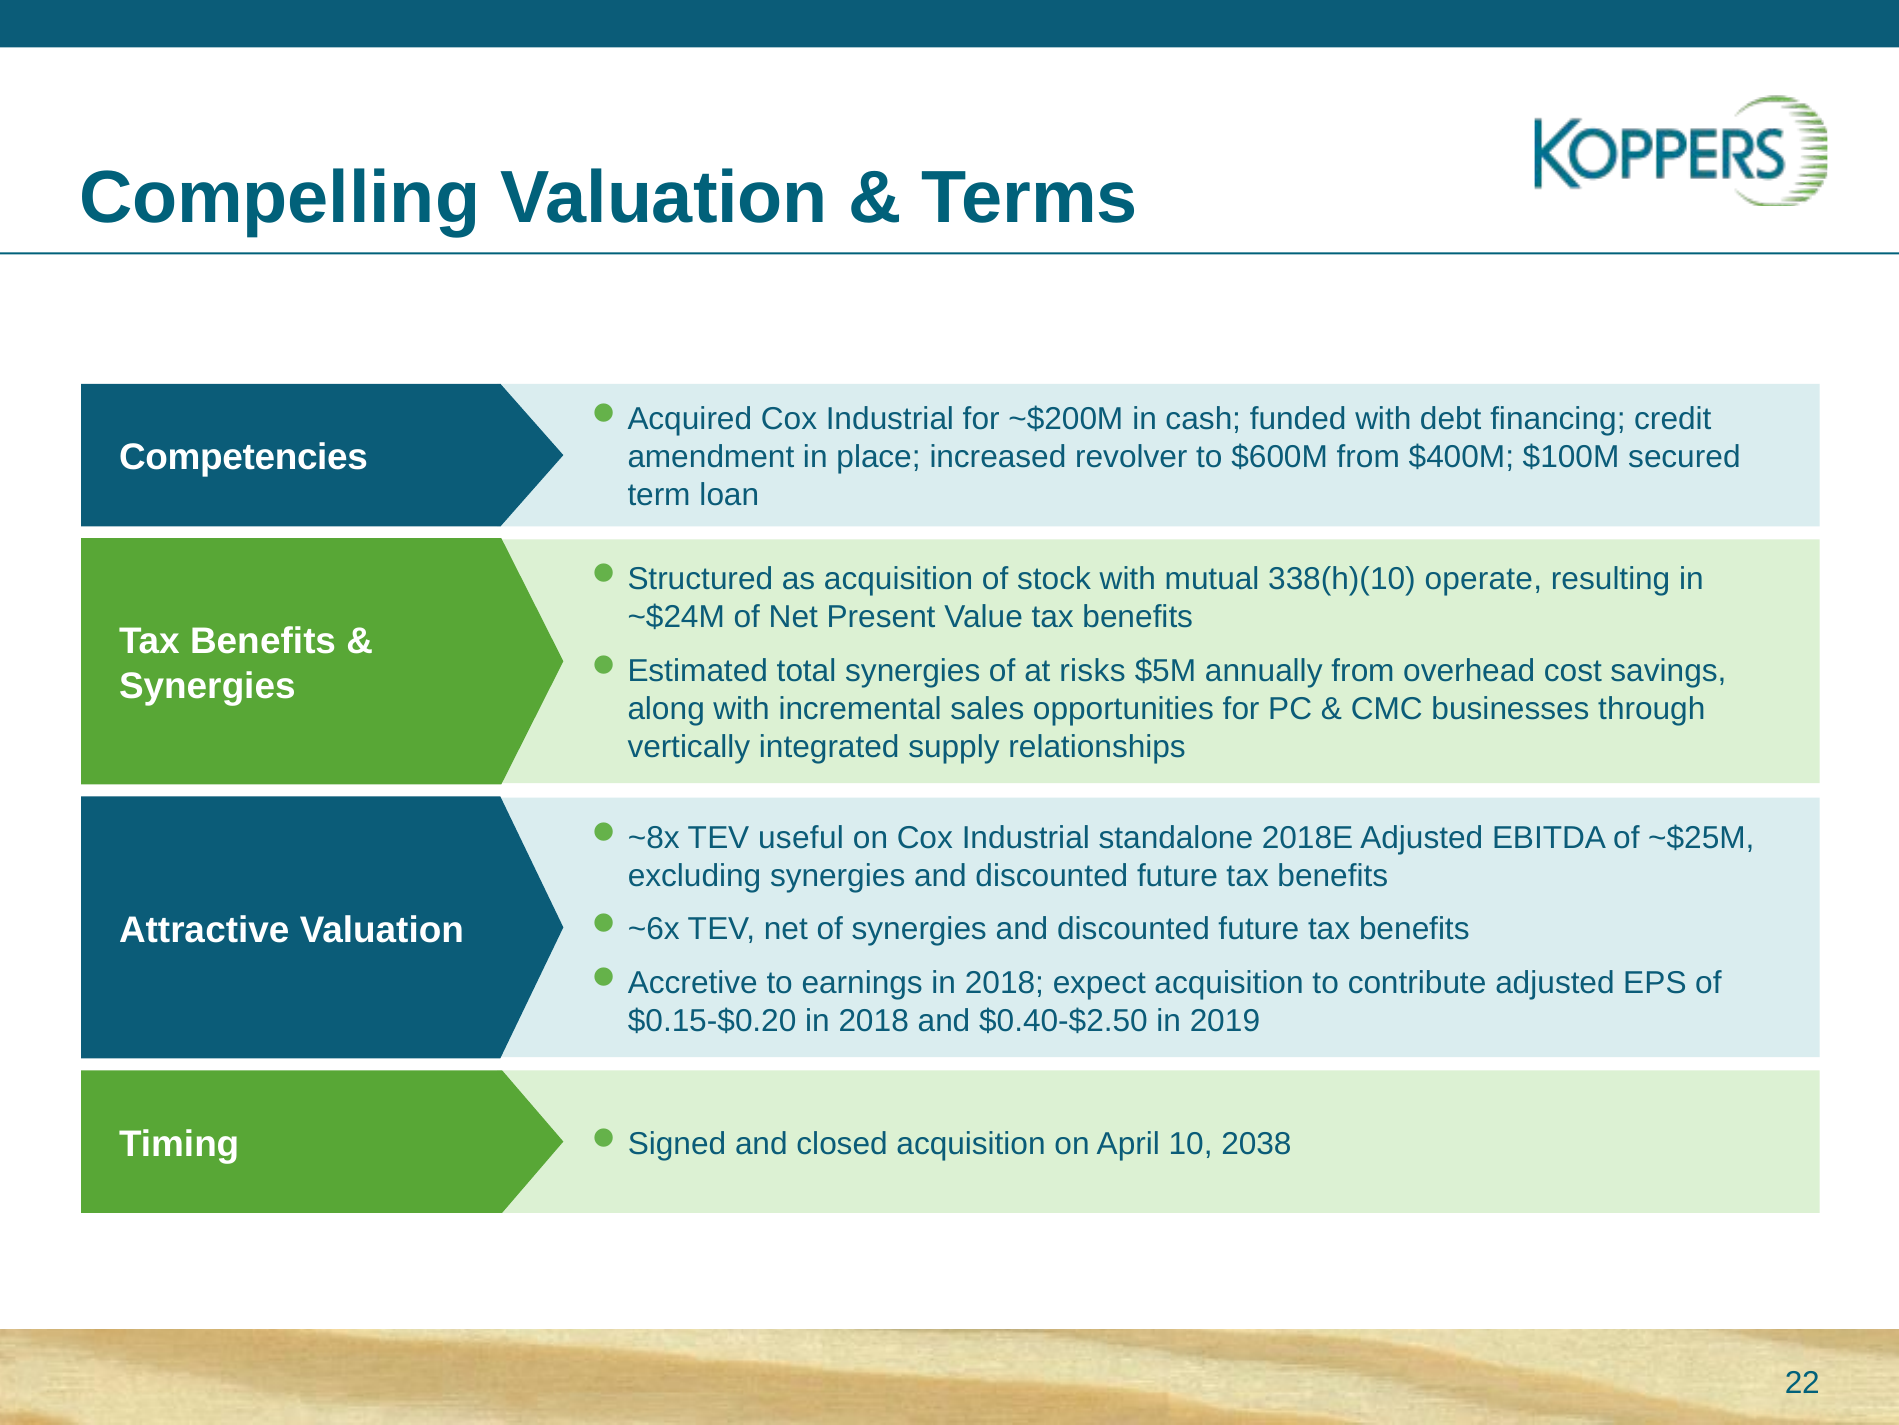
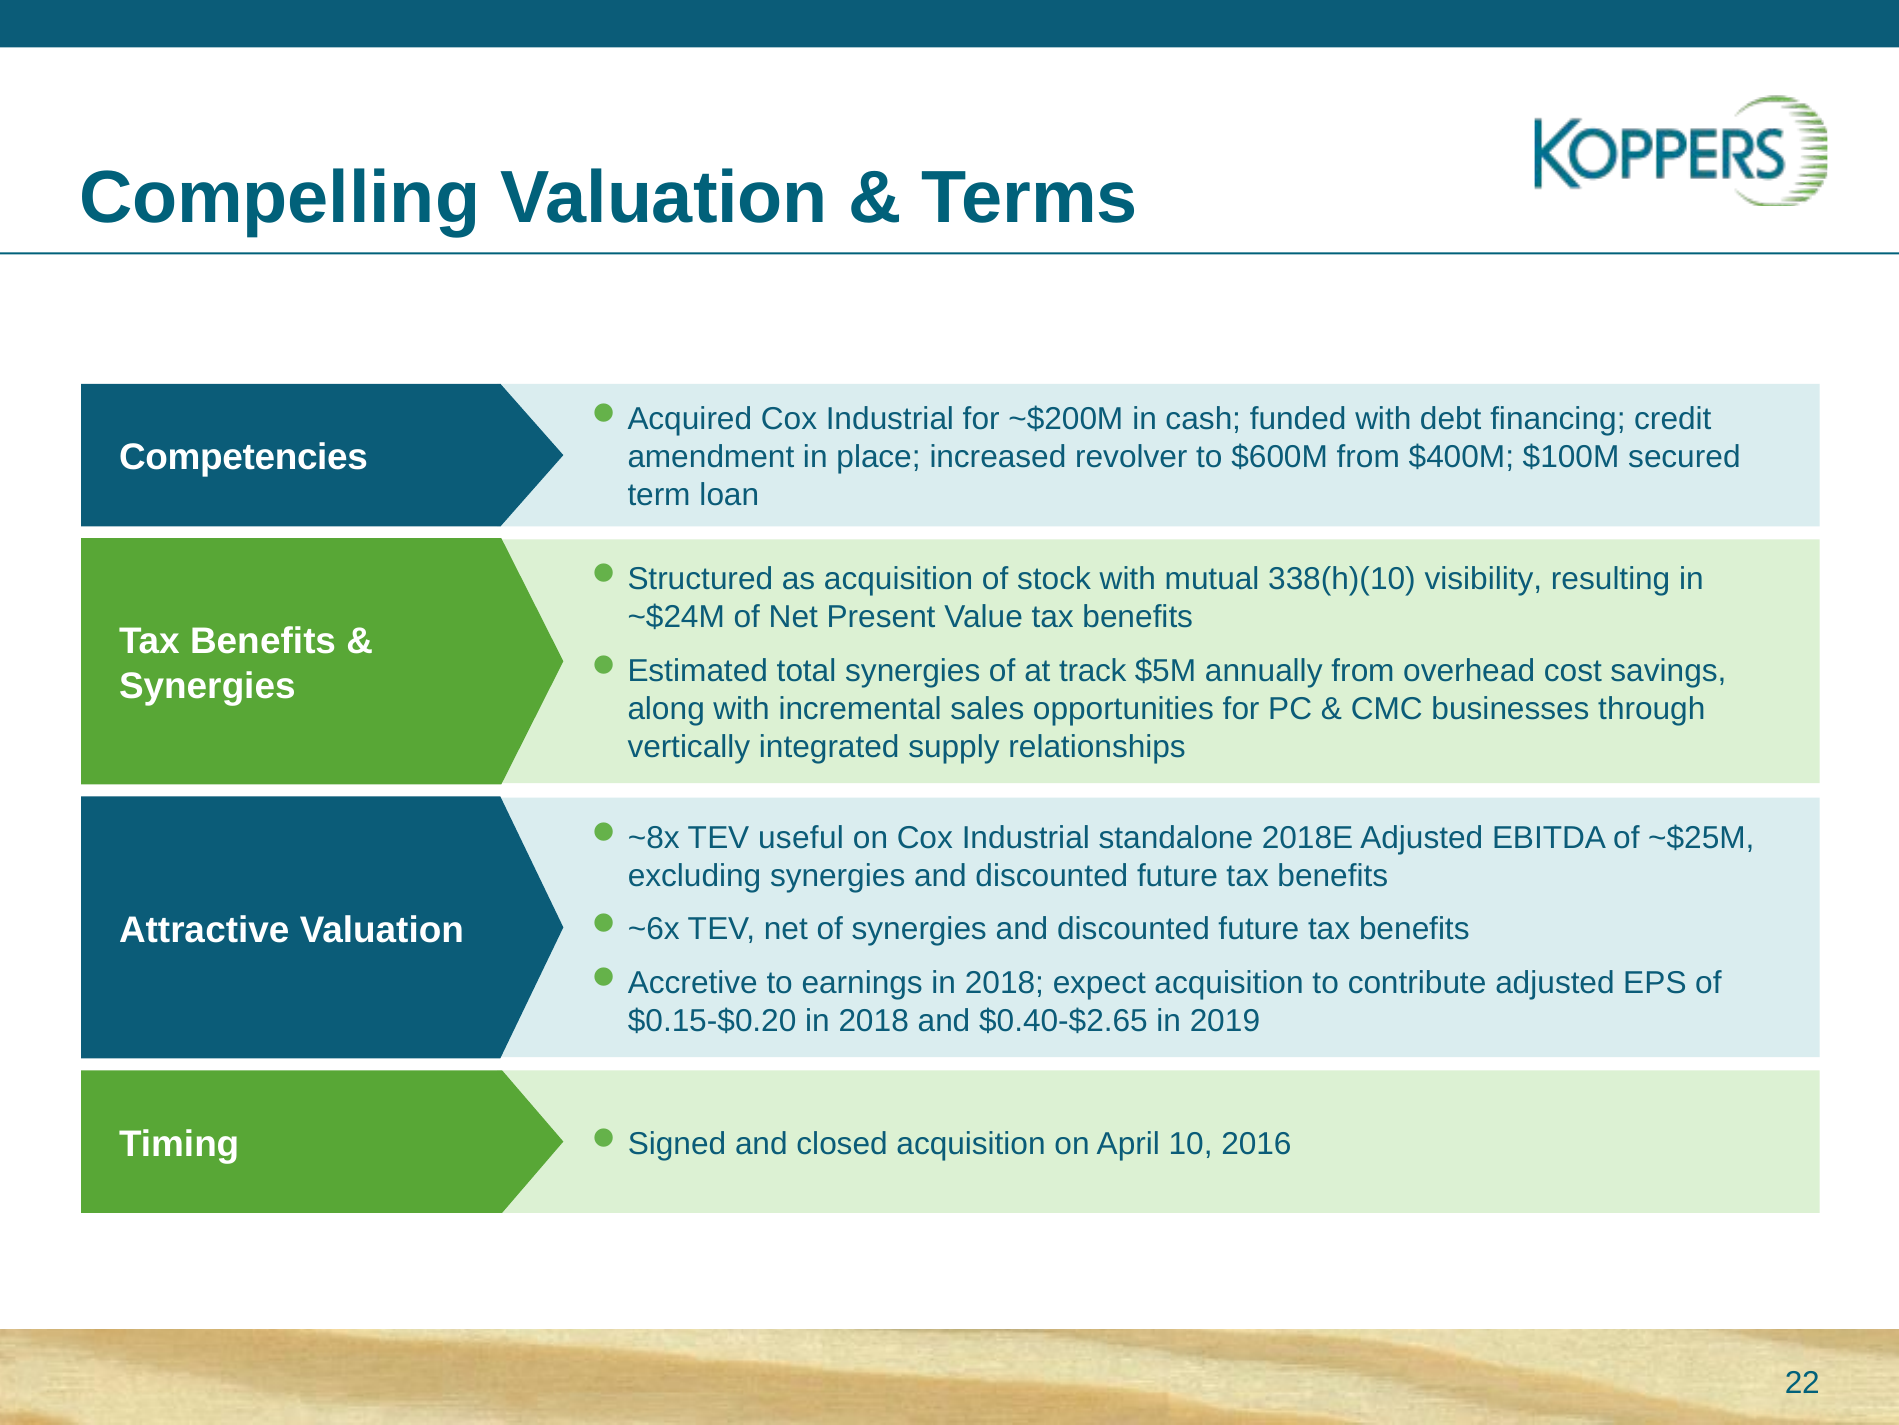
operate: operate -> visibility
risks: risks -> track
$0.40-$2.50: $0.40-$2.50 -> $0.40-$2.65
2038: 2038 -> 2016
